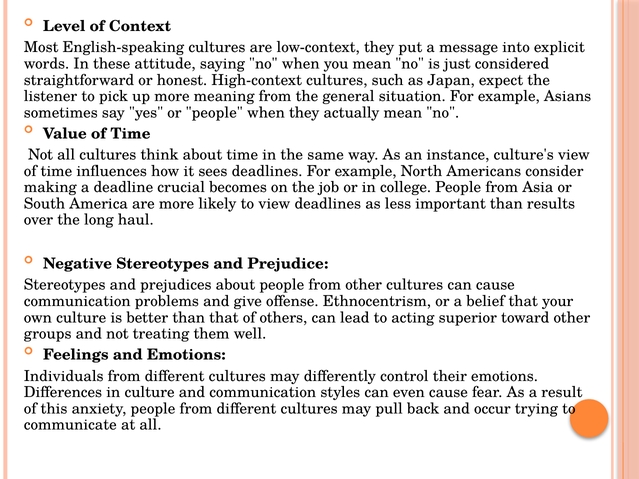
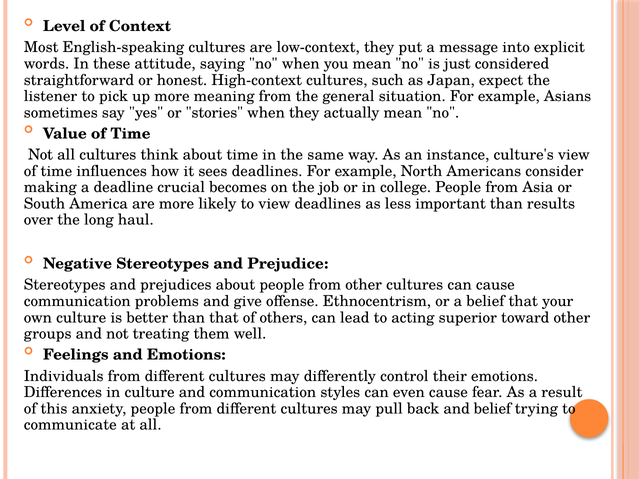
or people: people -> stories
and occur: occur -> belief
